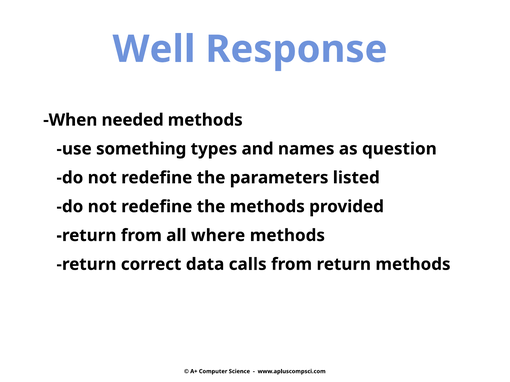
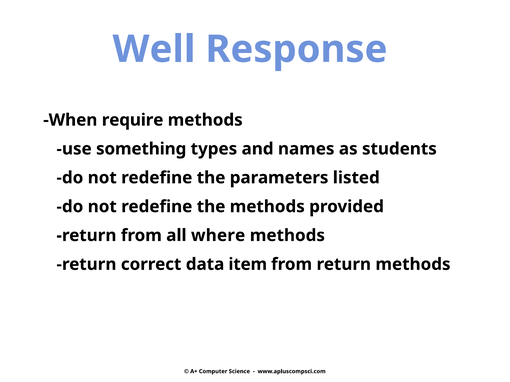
needed: needed -> require
question: question -> students
calls: calls -> item
